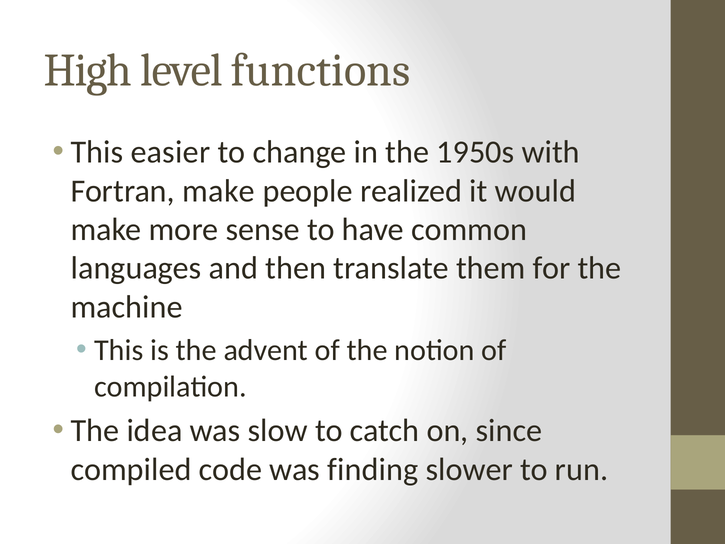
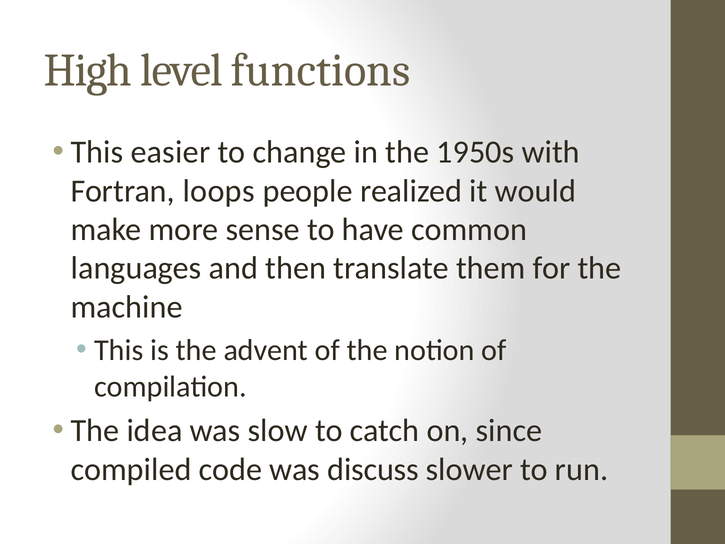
Fortran make: make -> loops
finding: finding -> discuss
